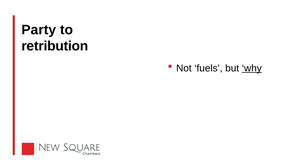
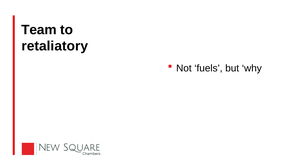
Party: Party -> Team
retribution: retribution -> retaliatory
why underline: present -> none
